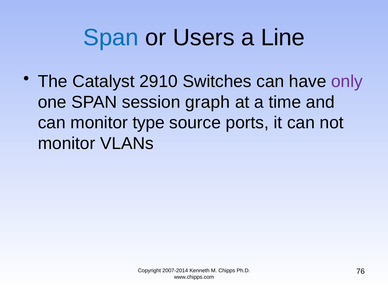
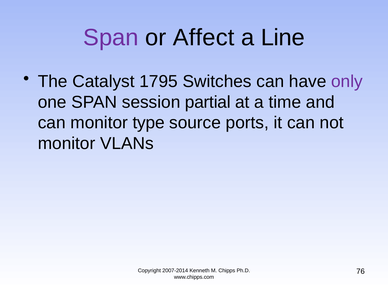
Span at (111, 38) colour: blue -> purple
Users: Users -> Affect
2910: 2910 -> 1795
graph: graph -> partial
